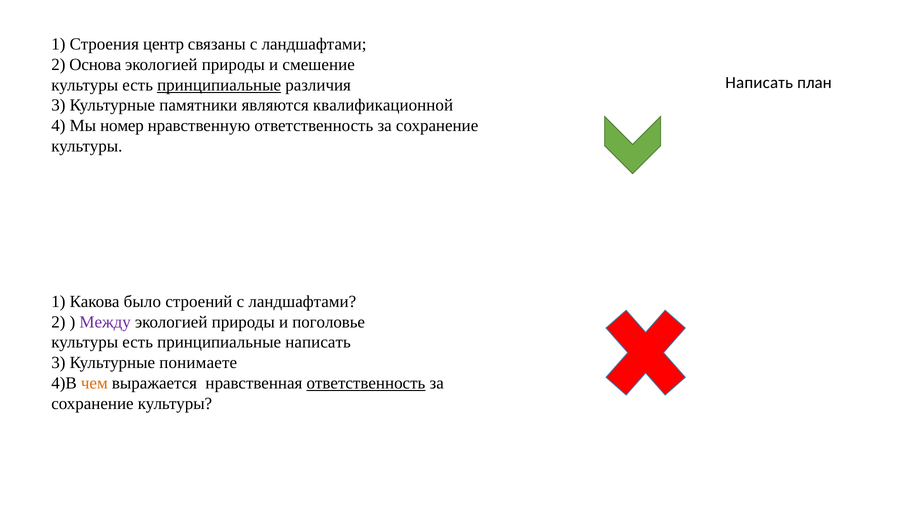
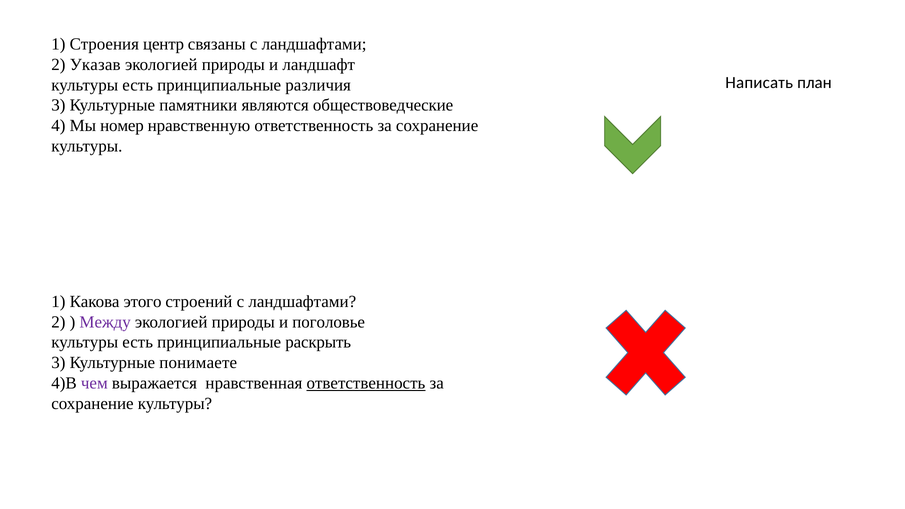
Основа: Основа -> Указав
смешение: смешение -> ландшафт
принципиальные at (219, 85) underline: present -> none
квалификационной: квалификационной -> обществоведческие
было: было -> этого
принципиальные написать: написать -> раскрыть
чем colour: orange -> purple
